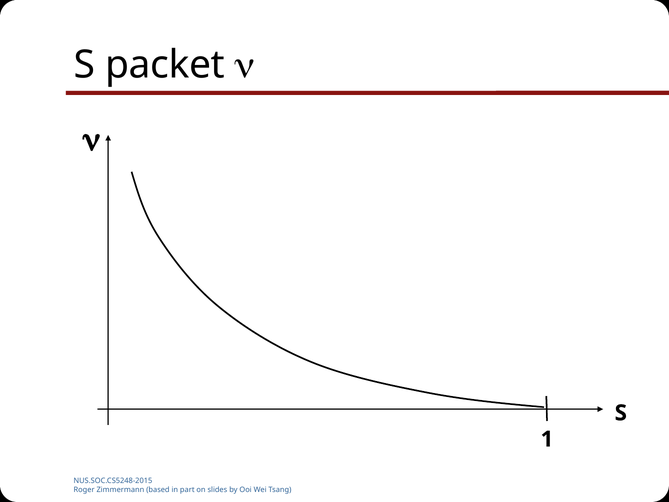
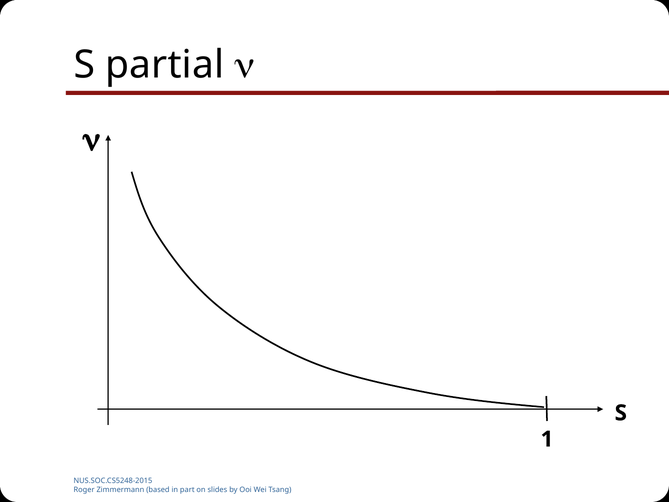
packet: packet -> partial
